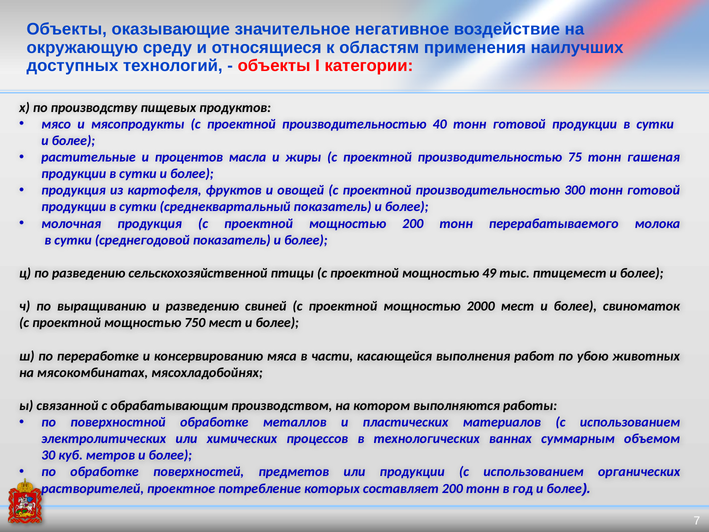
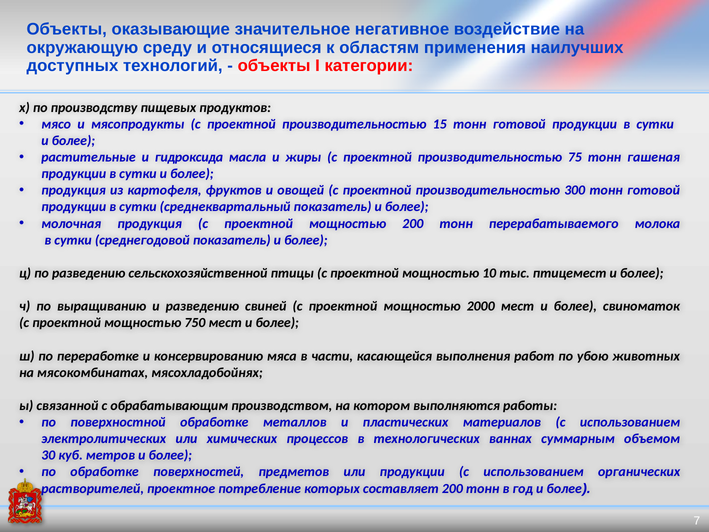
40: 40 -> 15
процентов: процентов -> гидроксида
49: 49 -> 10
